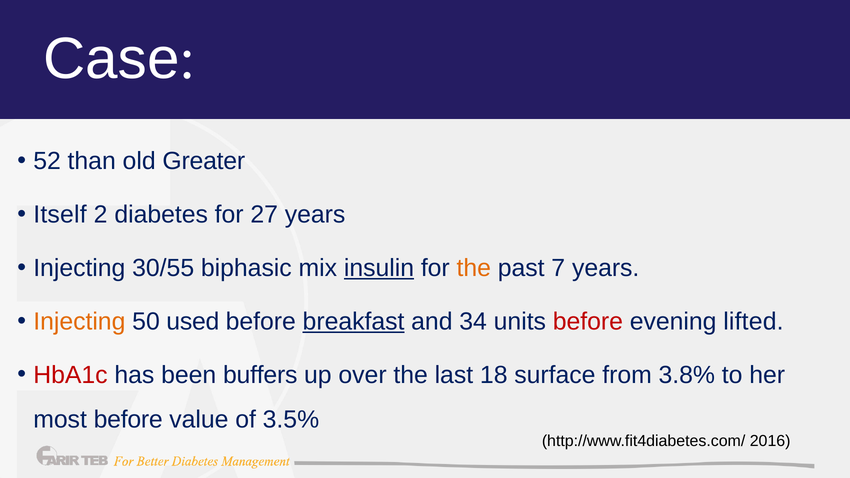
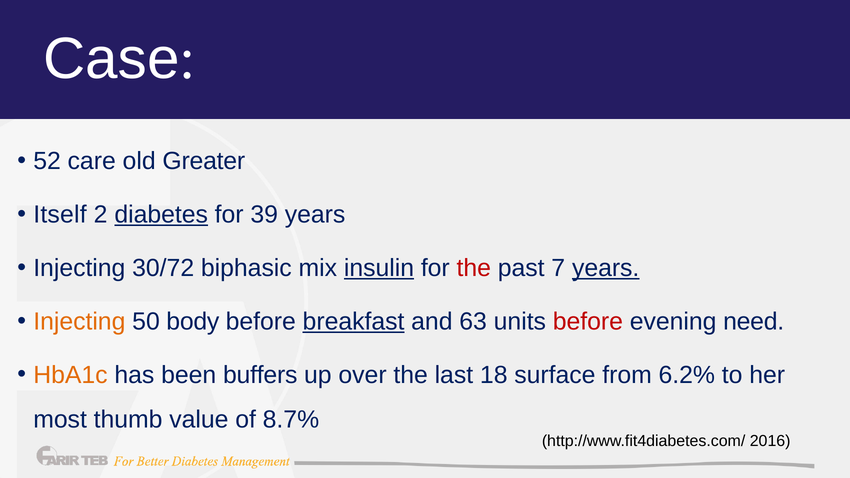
than: than -> care
diabetes underline: none -> present
27: 27 -> 39
30/55: 30/55 -> 30/72
the at (474, 268) colour: orange -> red
years at (606, 268) underline: none -> present
used: used -> body
34: 34 -> 63
lifted: lifted -> need
HbA1c colour: red -> orange
3.8%: 3.8% -> 6.2%
most before: before -> thumb
3.5%: 3.5% -> 8.7%
